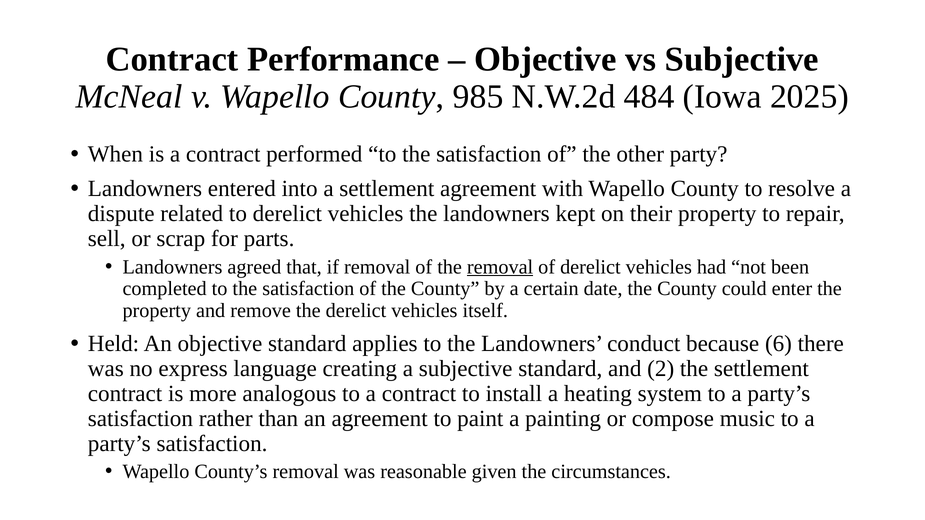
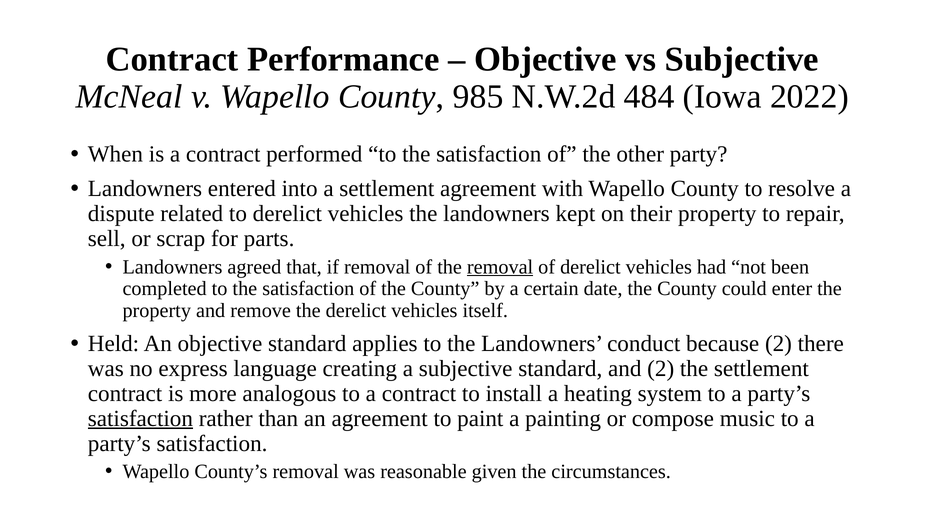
2025: 2025 -> 2022
because 6: 6 -> 2
satisfaction at (140, 419) underline: none -> present
